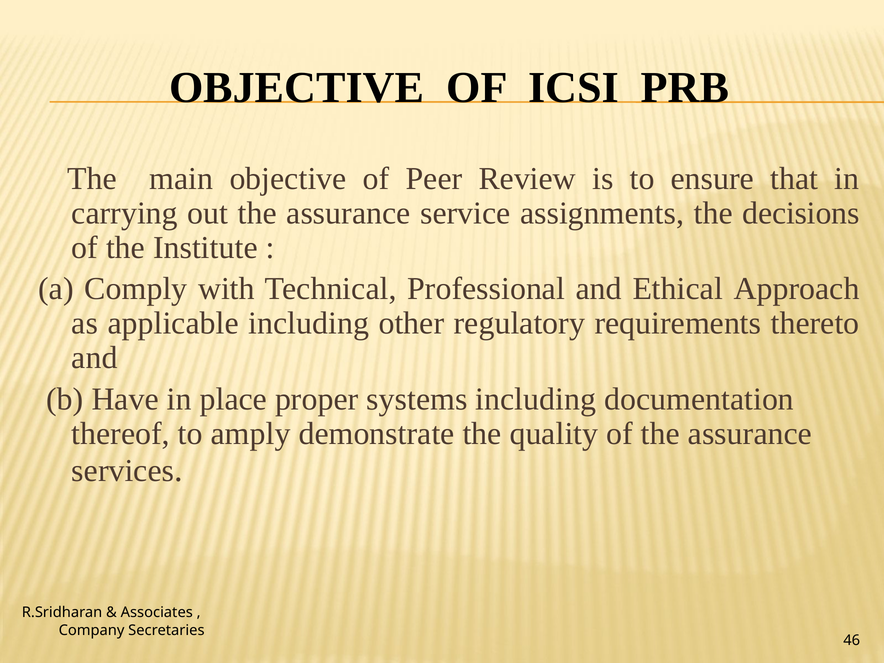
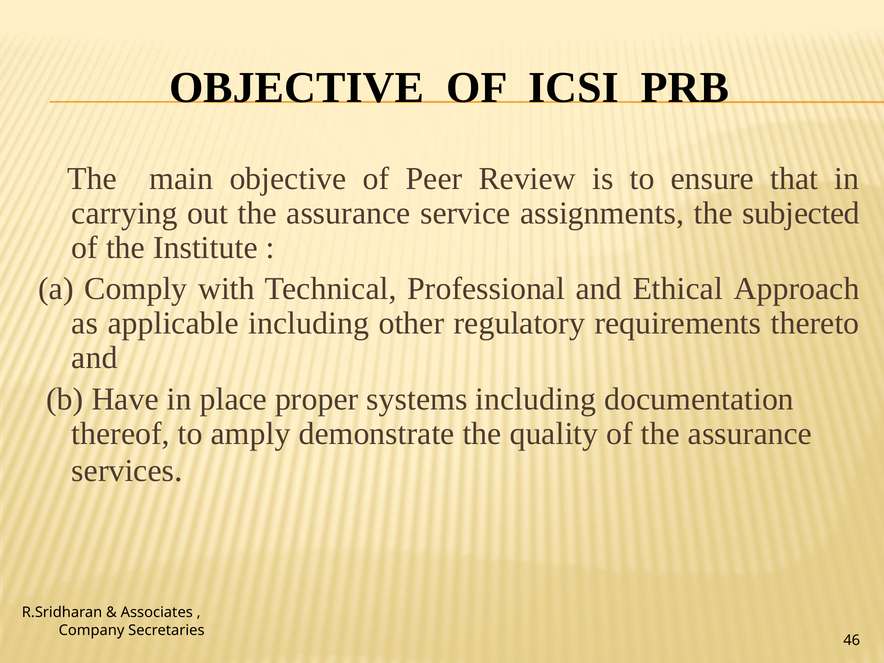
decisions: decisions -> subjected
